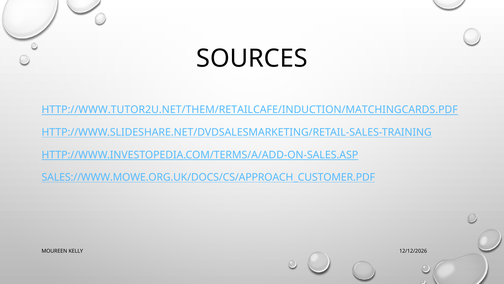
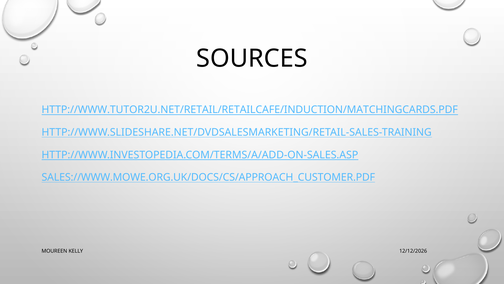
HTTP://WWW.TUTOR2U.NET/THEM/RETAILCAFE/INDUCTION/MATCHINGCARDS.PDF: HTTP://WWW.TUTOR2U.NET/THEM/RETAILCAFE/INDUCTION/MATCHINGCARDS.PDF -> HTTP://WWW.TUTOR2U.NET/RETAIL/RETAILCAFE/INDUCTION/MATCHINGCARDS.PDF
